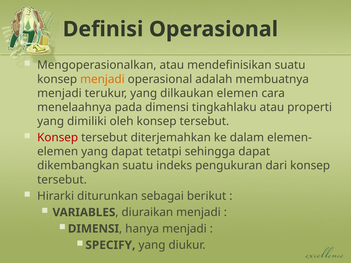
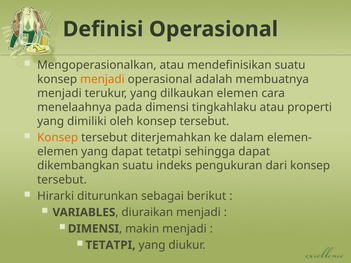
Konsep at (58, 138) colour: red -> orange
hanya: hanya -> makin
SPECIFY at (110, 245): SPECIFY -> TETATPI
